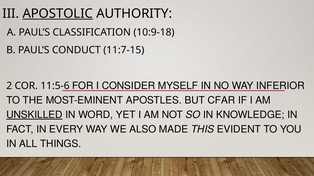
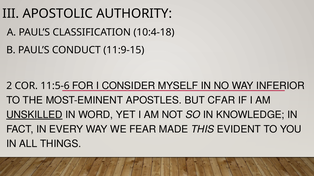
APOSTOLIC underline: present -> none
10:9-18: 10:9-18 -> 10:4-18
11:7-15: 11:7-15 -> 11:9-15
ALSO: ALSO -> FEAR
